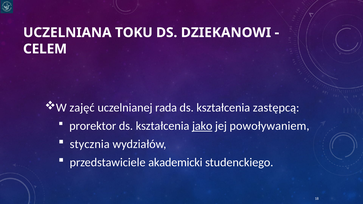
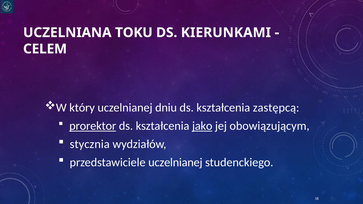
DZIEKANOWI: DZIEKANOWI -> KIERUNKAMI
zajęć: zajęć -> który
rada: rada -> dniu
prorektor underline: none -> present
powoływaniem: powoływaniem -> obowiązującym
przedstawiciele akademicki: akademicki -> uczelnianej
